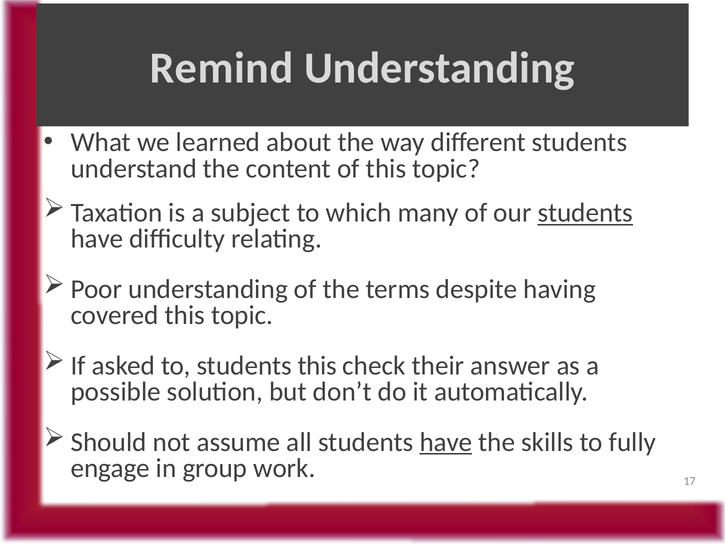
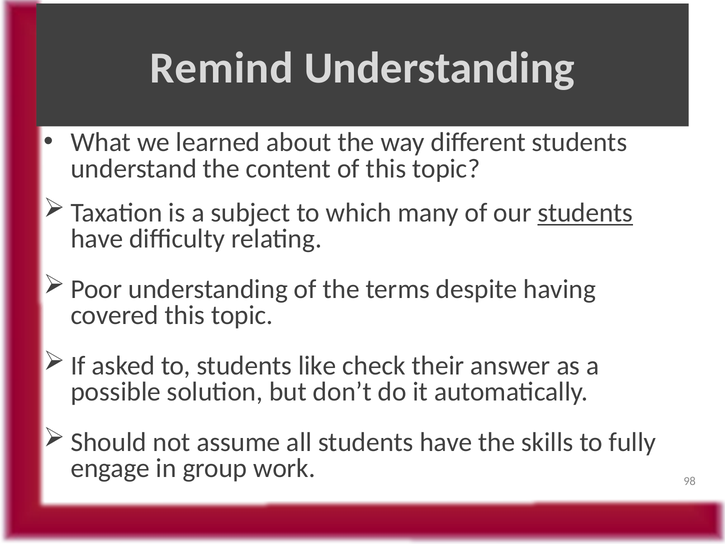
students this: this -> like
have at (446, 442) underline: present -> none
17: 17 -> 98
